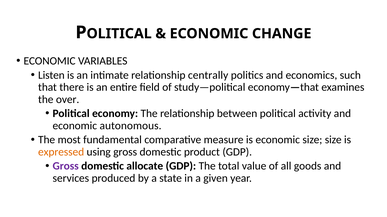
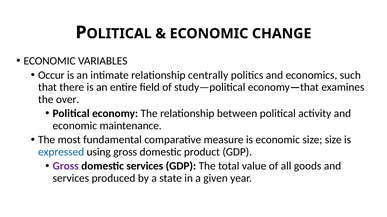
Listen: Listen -> Occur
autonomous: autonomous -> maintenance
expressed colour: orange -> blue
domestic allocate: allocate -> services
